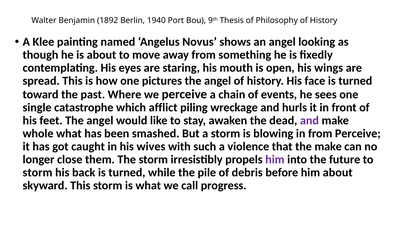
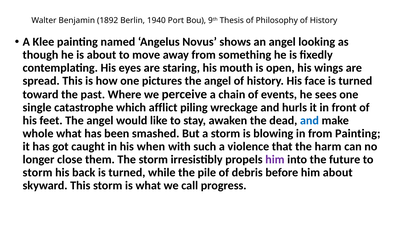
and at (309, 121) colour: purple -> blue
from Perceive: Perceive -> Painting
wives: wives -> when
the make: make -> harm
